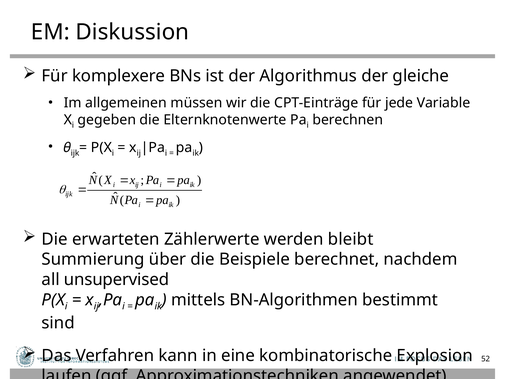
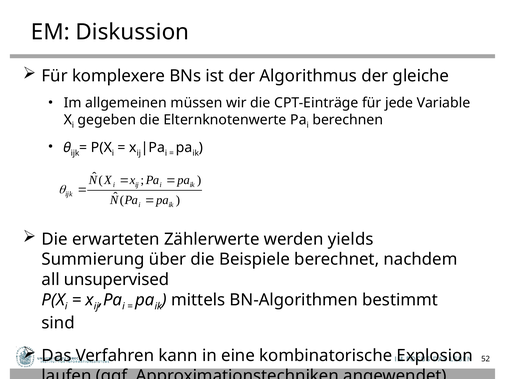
bleibt: bleibt -> yields
